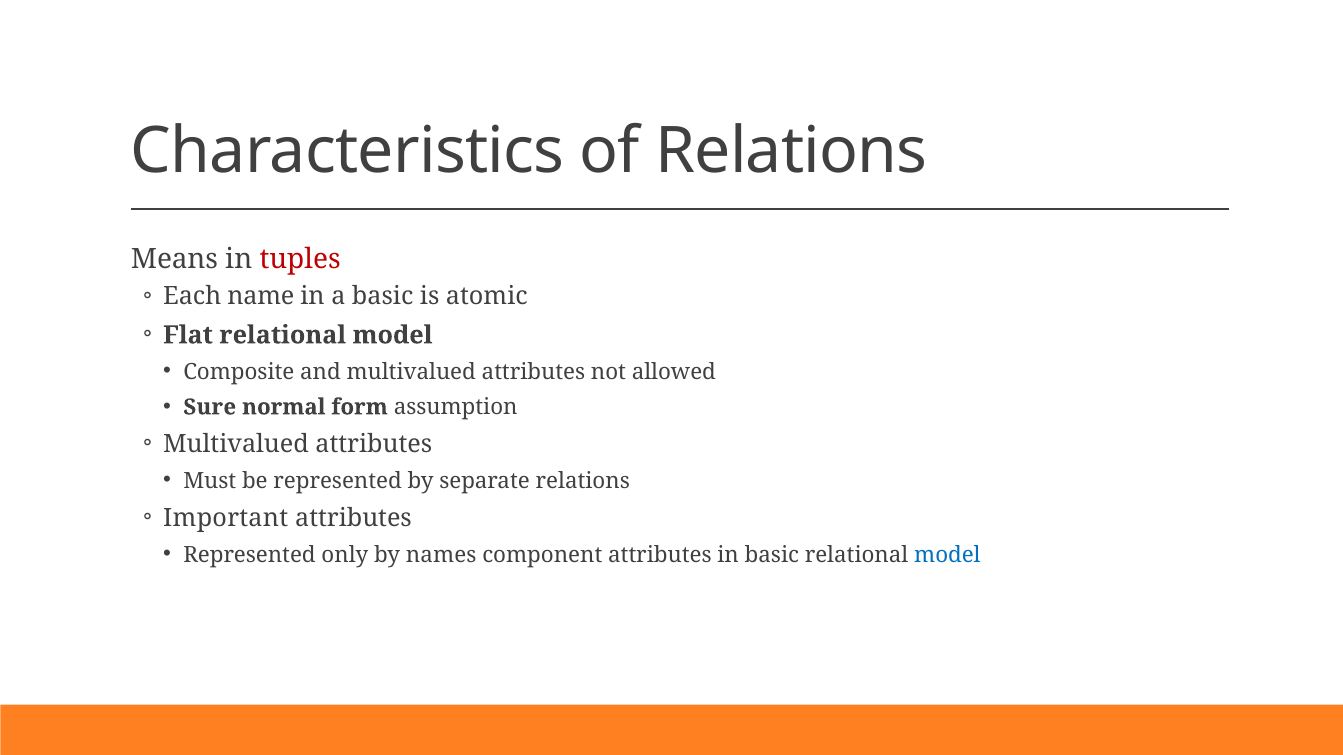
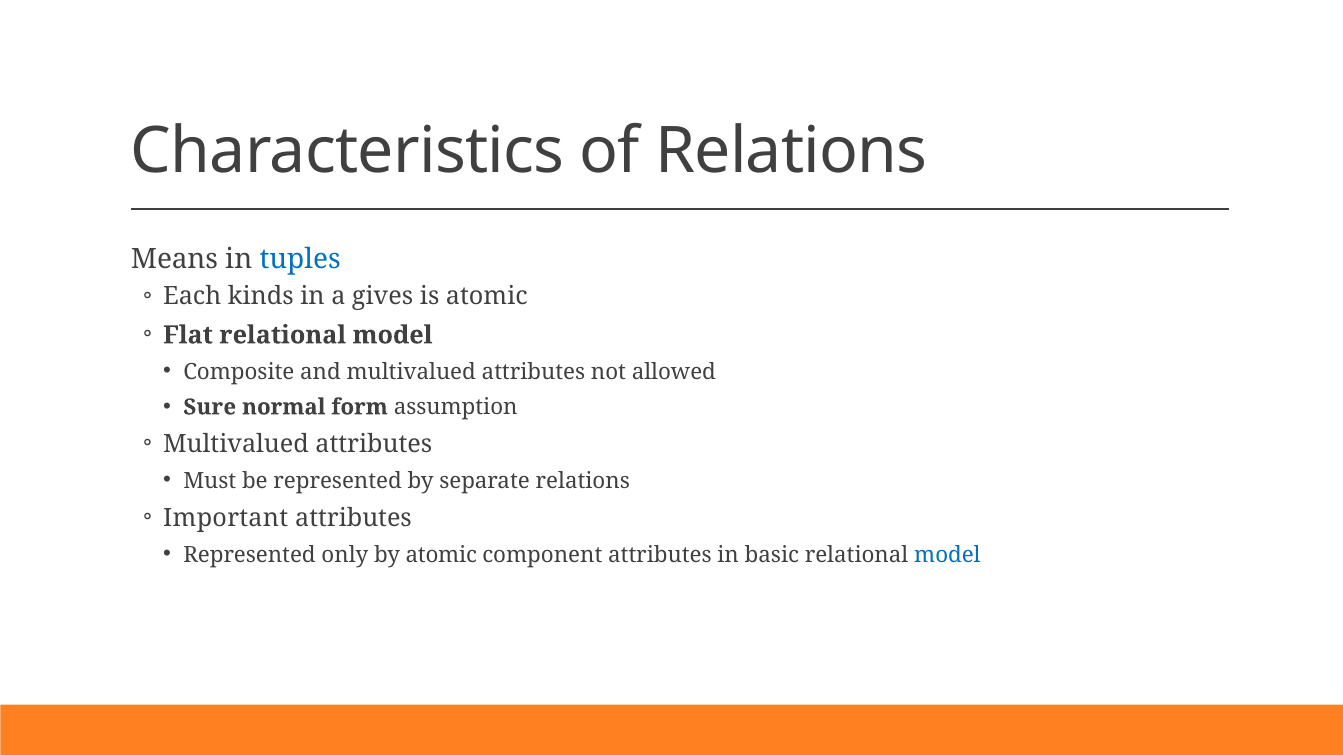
tuples colour: red -> blue
name: name -> kinds
a basic: basic -> gives
by names: names -> atomic
